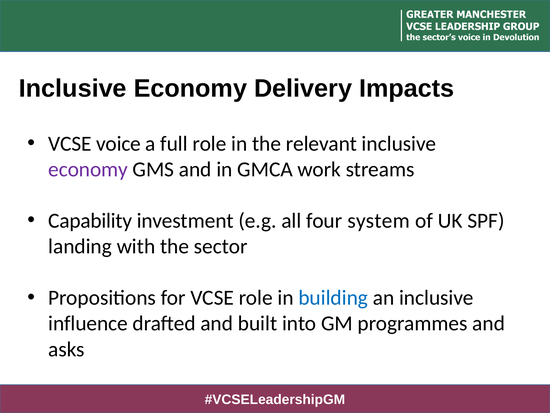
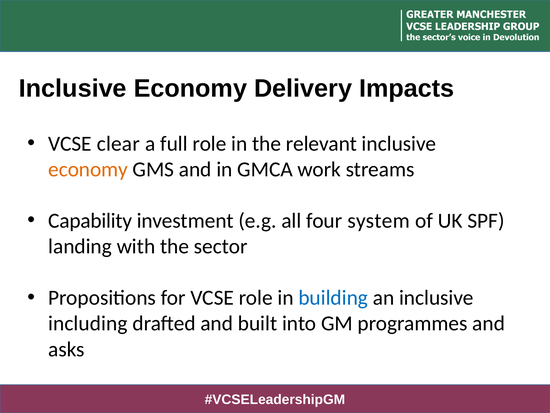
voice: voice -> clear
economy at (88, 169) colour: purple -> orange
influence: influence -> including
